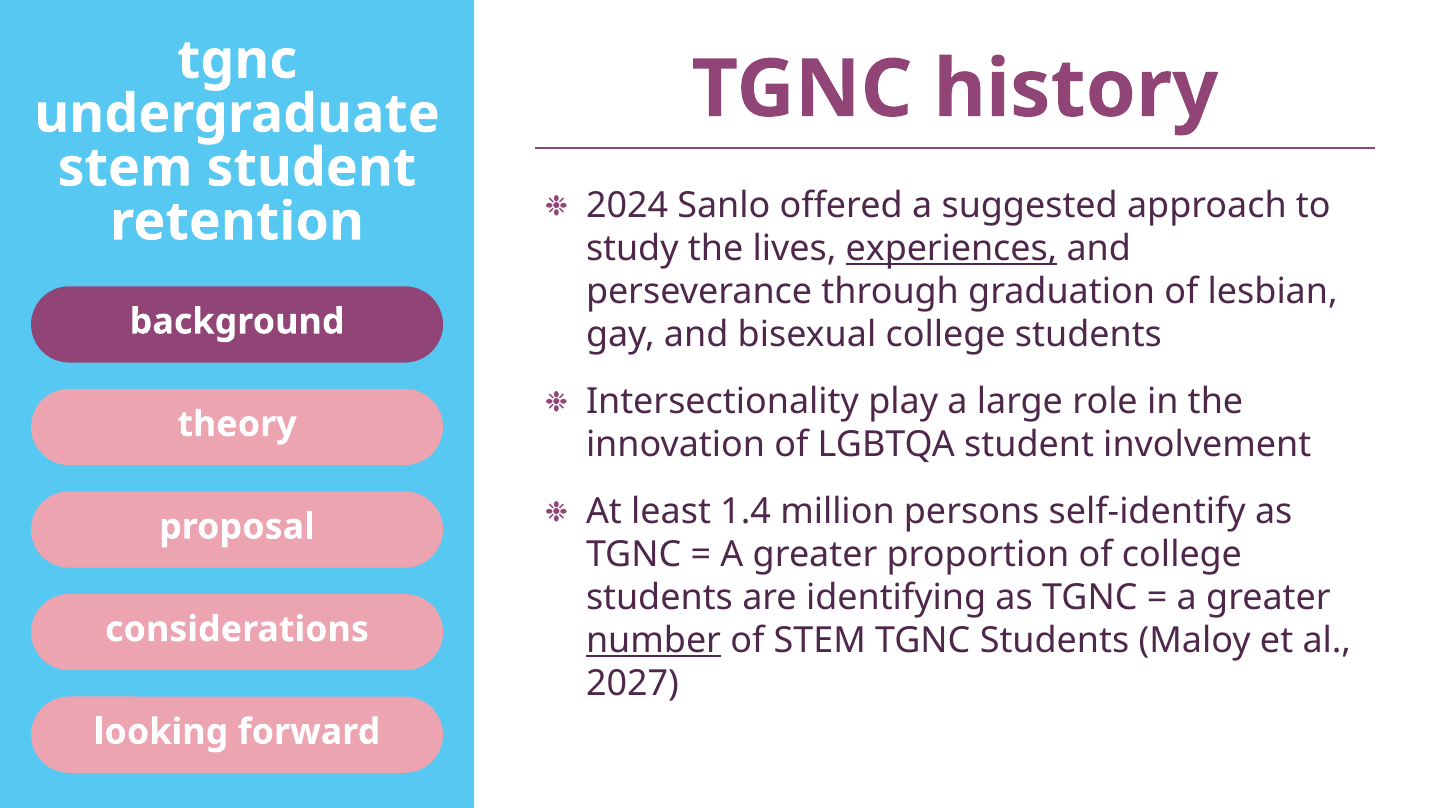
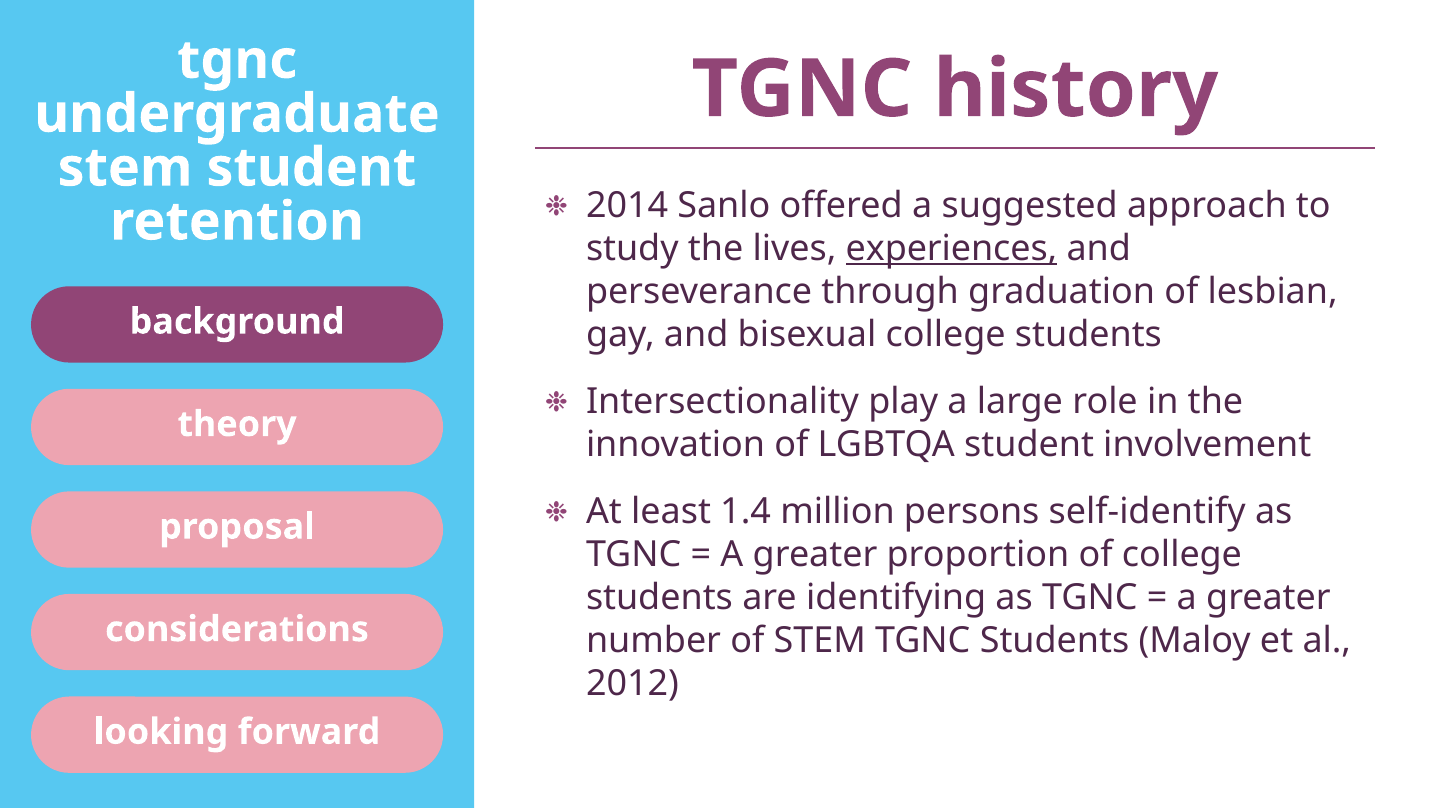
2024: 2024 -> 2014
number underline: present -> none
2027: 2027 -> 2012
